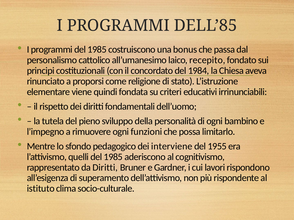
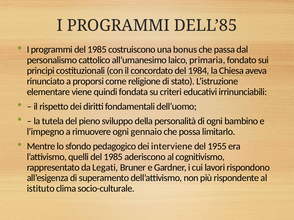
recepito: recepito -> primaria
funzioni: funzioni -> gennaio
da Diritti: Diritti -> Legati
